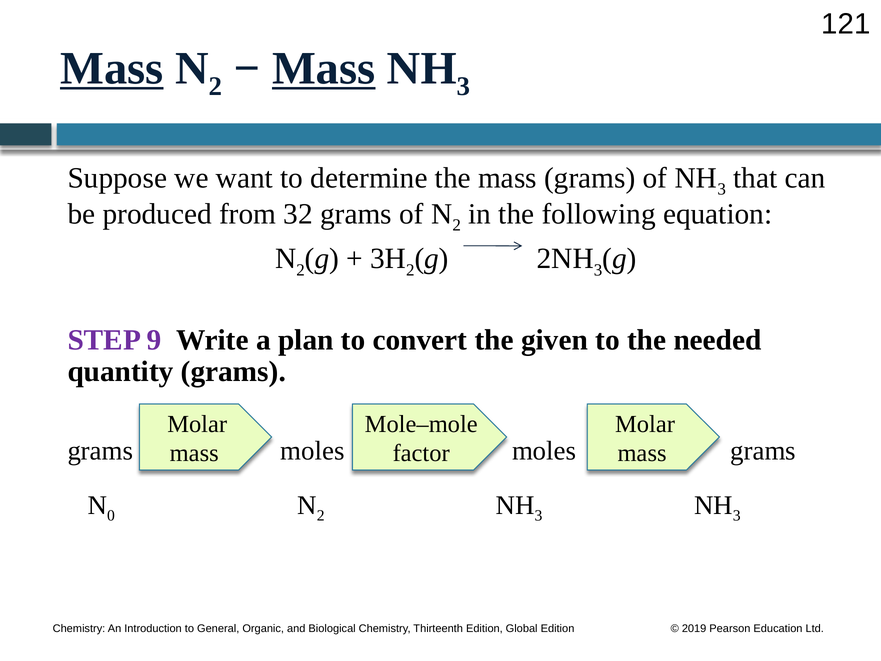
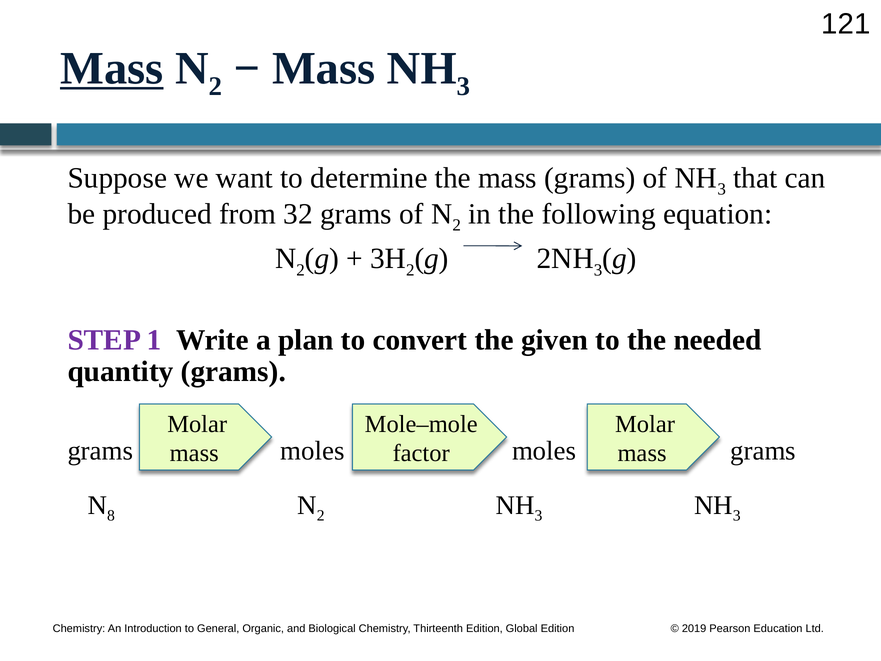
Mass at (324, 68) underline: present -> none
9: 9 -> 1
0: 0 -> 8
